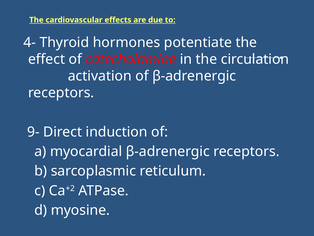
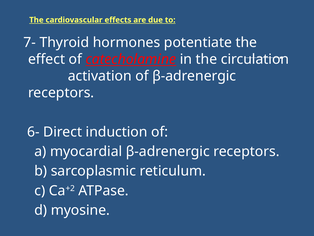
4-: 4- -> 7-
9-: 9- -> 6-
